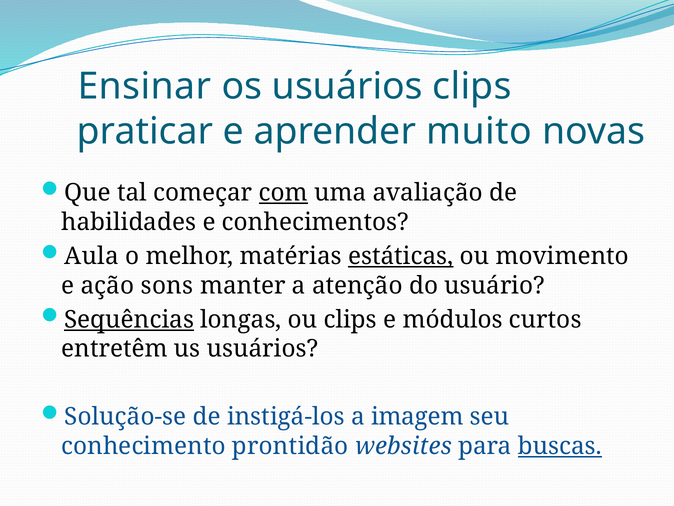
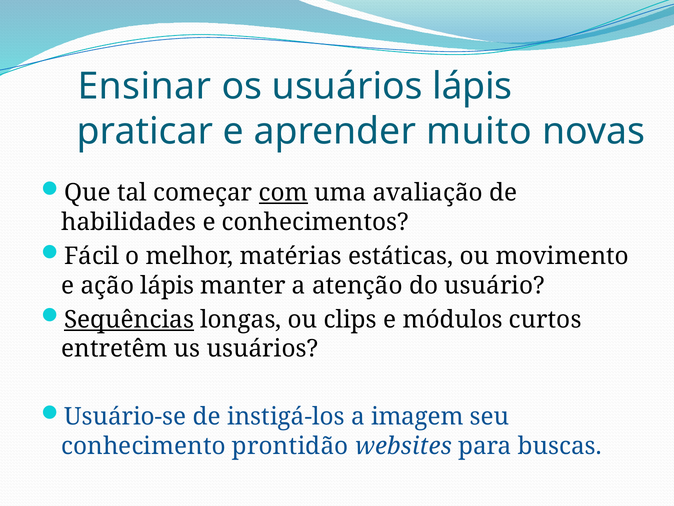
usuários clips: clips -> lápis
Aula: Aula -> Fácil
estáticas underline: present -> none
ação sons: sons -> lápis
Solução-se: Solução-se -> Usuário-se
buscas underline: present -> none
